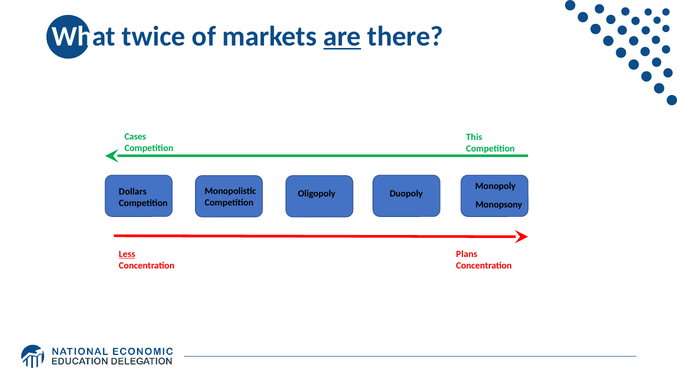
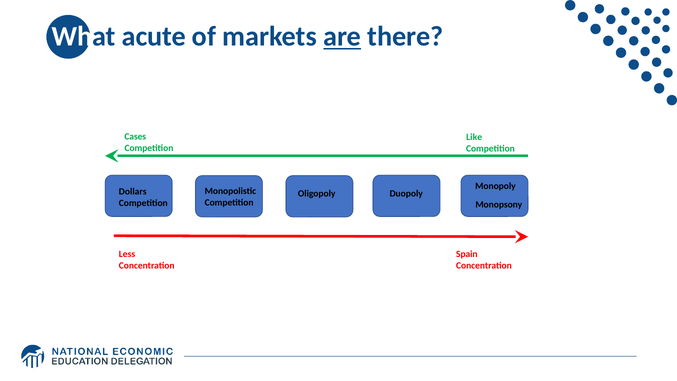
twice: twice -> acute
This: This -> Like
Less underline: present -> none
Plans: Plans -> Spain
